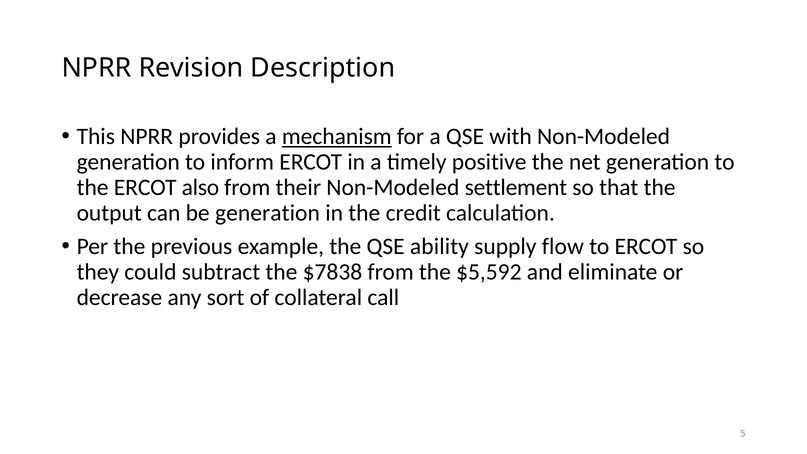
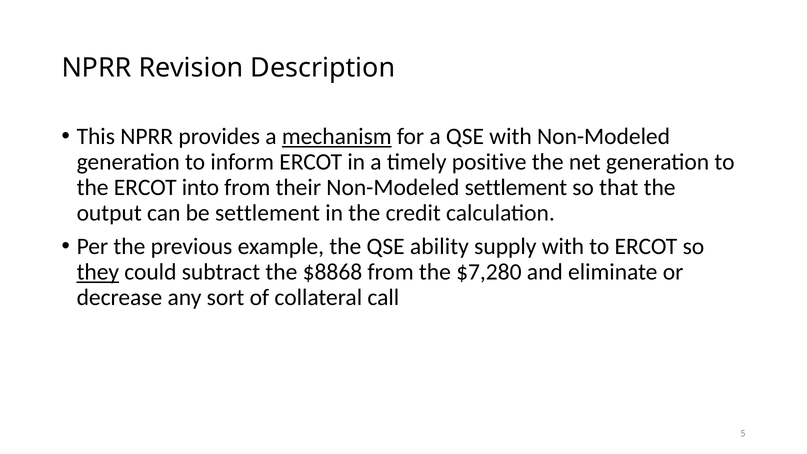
also: also -> into
be generation: generation -> settlement
supply flow: flow -> with
they underline: none -> present
$7838: $7838 -> $8868
$5,592: $5,592 -> $7,280
